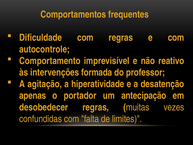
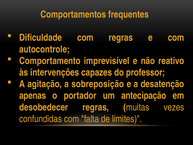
formada: formada -> capazes
hiperatividade: hiperatividade -> sobreposição
